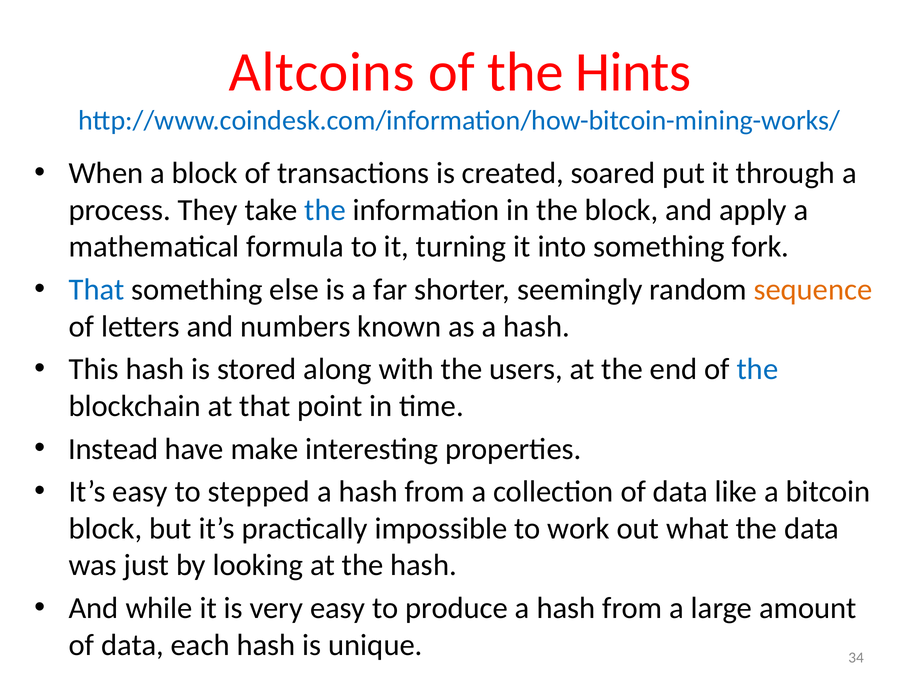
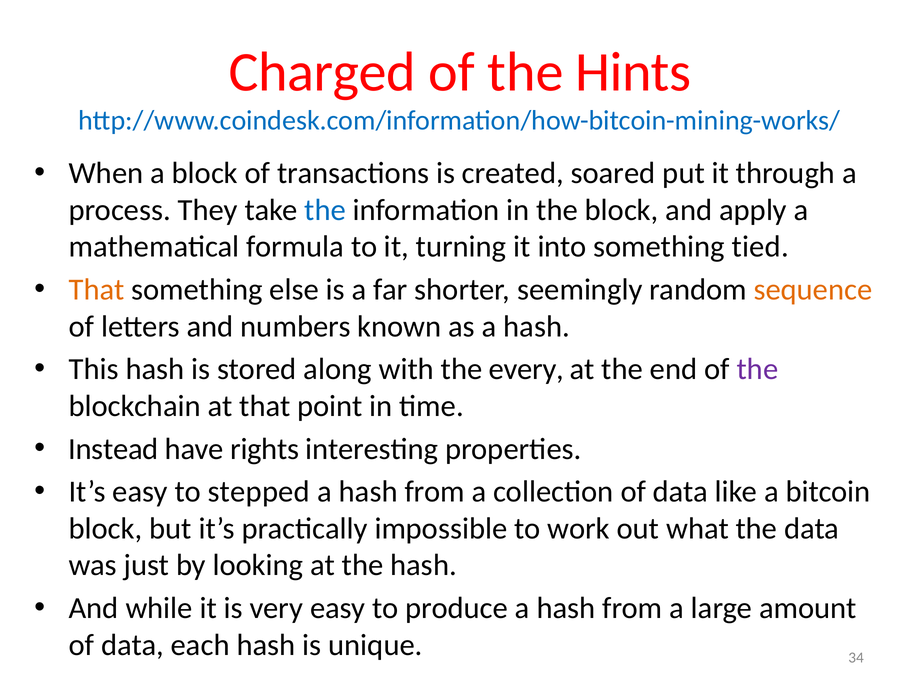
Altcoins: Altcoins -> Charged
fork: fork -> tied
That at (97, 290) colour: blue -> orange
users: users -> every
the at (758, 369) colour: blue -> purple
make: make -> rights
